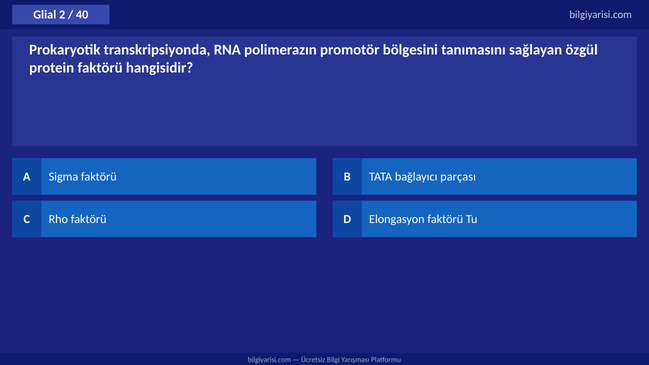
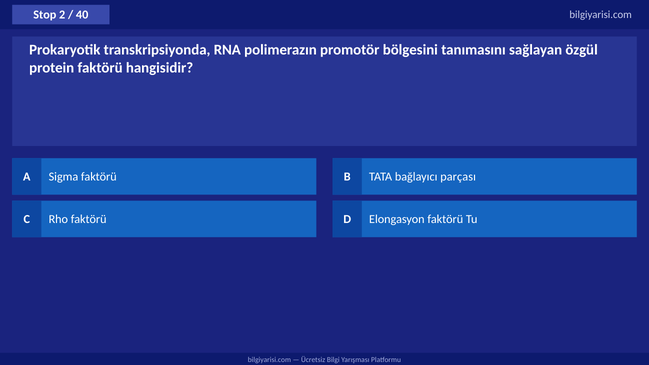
Glial: Glial -> Stop
